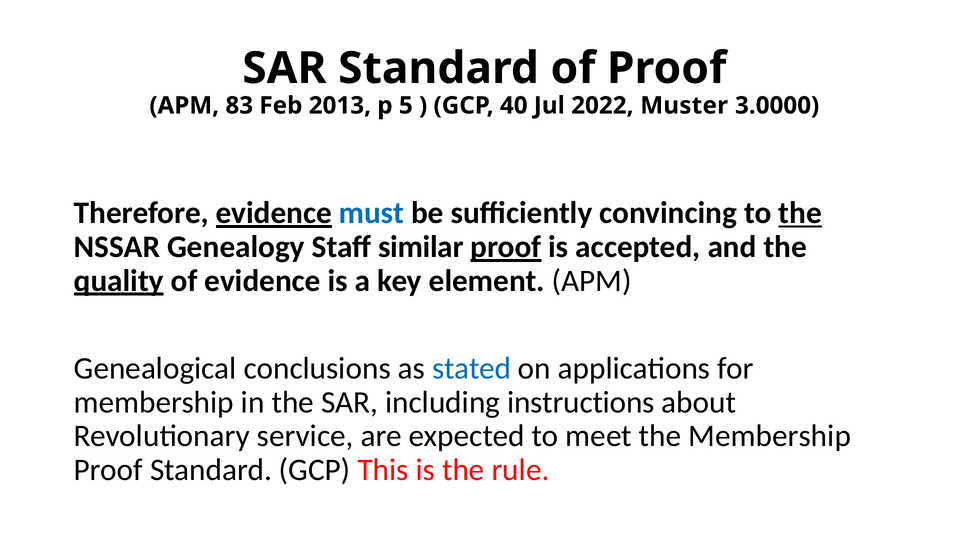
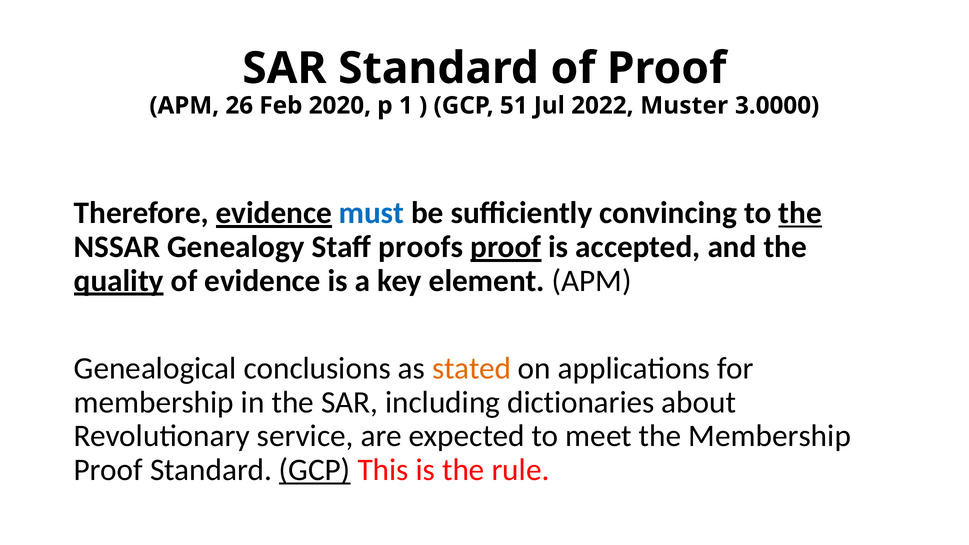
83: 83 -> 26
2013: 2013 -> 2020
5: 5 -> 1
40: 40 -> 51
similar: similar -> proofs
stated colour: blue -> orange
instructions: instructions -> dictionaries
GCP at (315, 470) underline: none -> present
